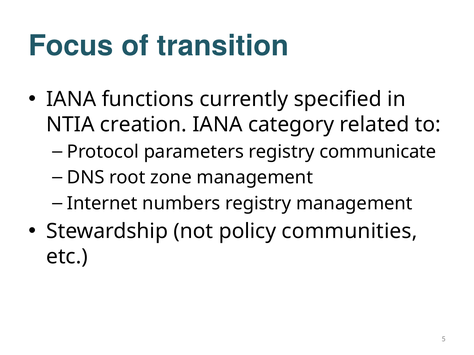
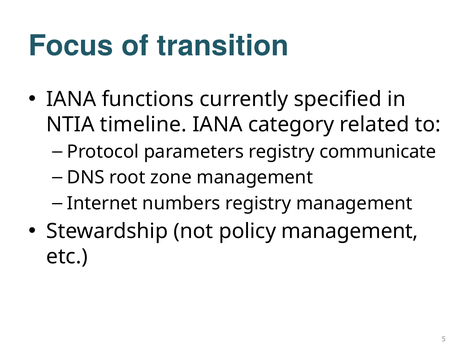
creation: creation -> timeline
policy communities: communities -> management
